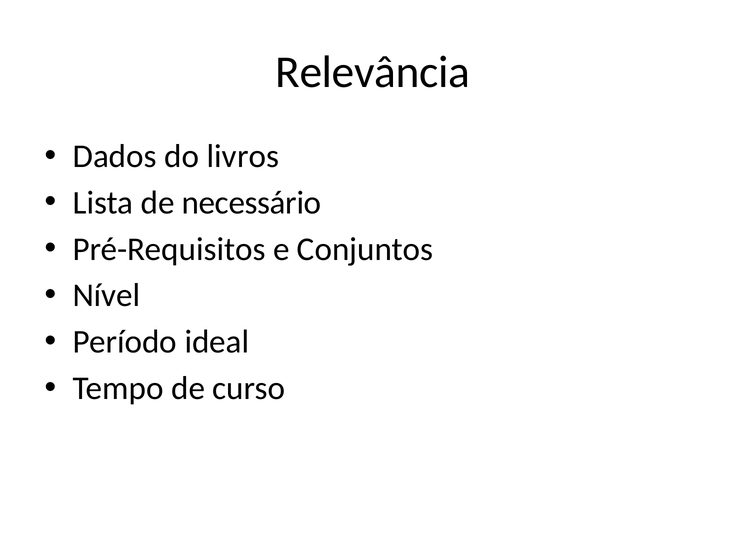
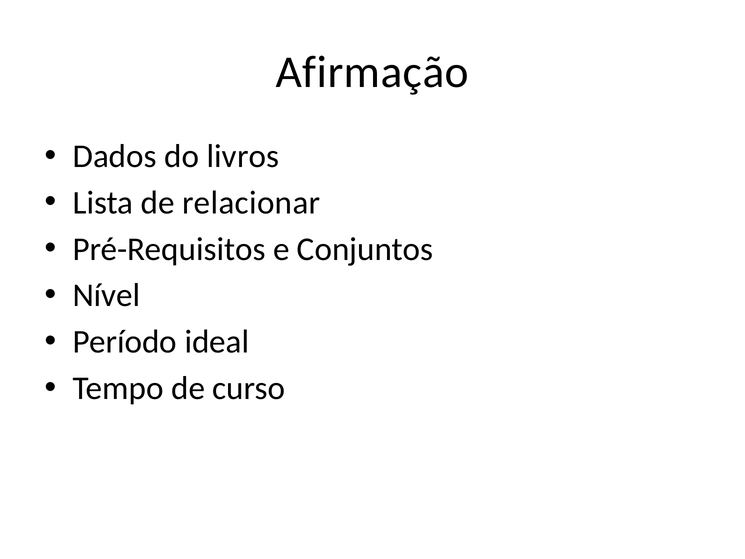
Relevância: Relevância -> Afirmação
necessário: necessário -> relacionar
